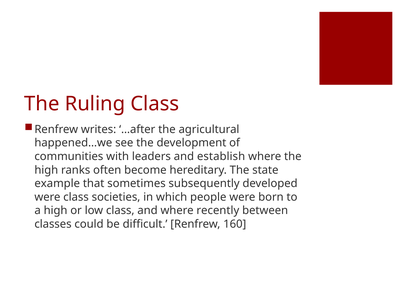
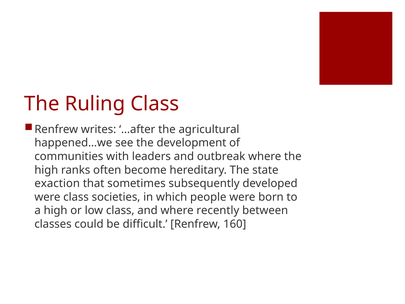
establish: establish -> outbreak
example: example -> exaction
